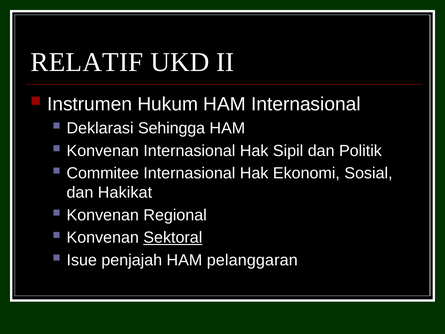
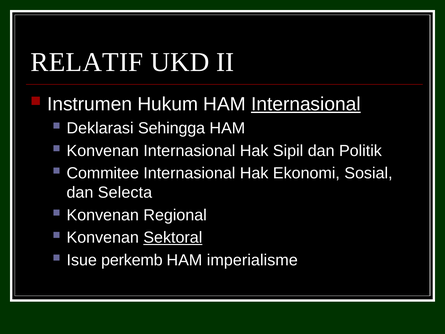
Internasional at (306, 104) underline: none -> present
Hakikat: Hakikat -> Selecta
penjajah: penjajah -> perkemb
pelanggaran: pelanggaran -> imperialisme
